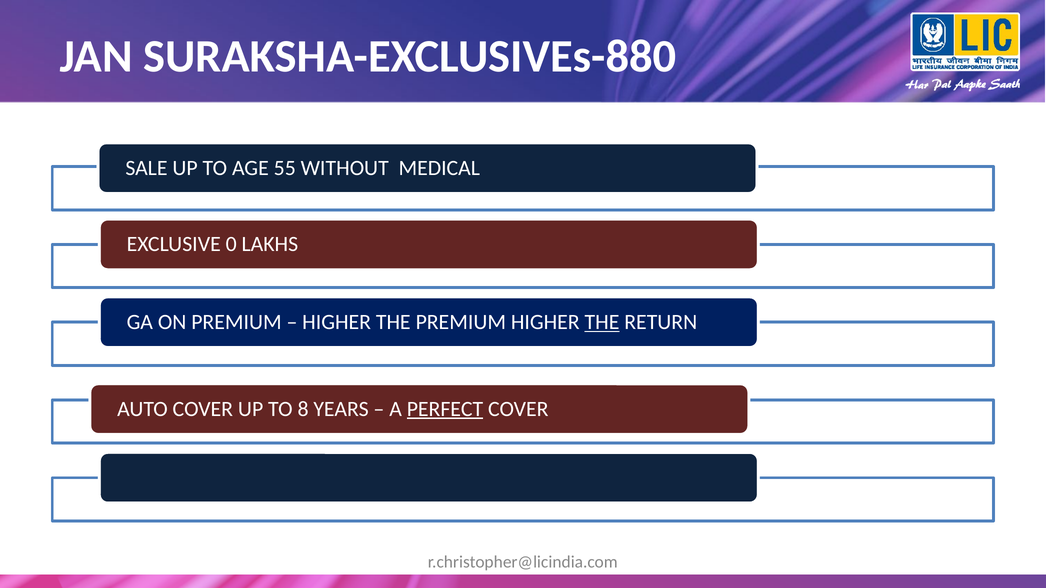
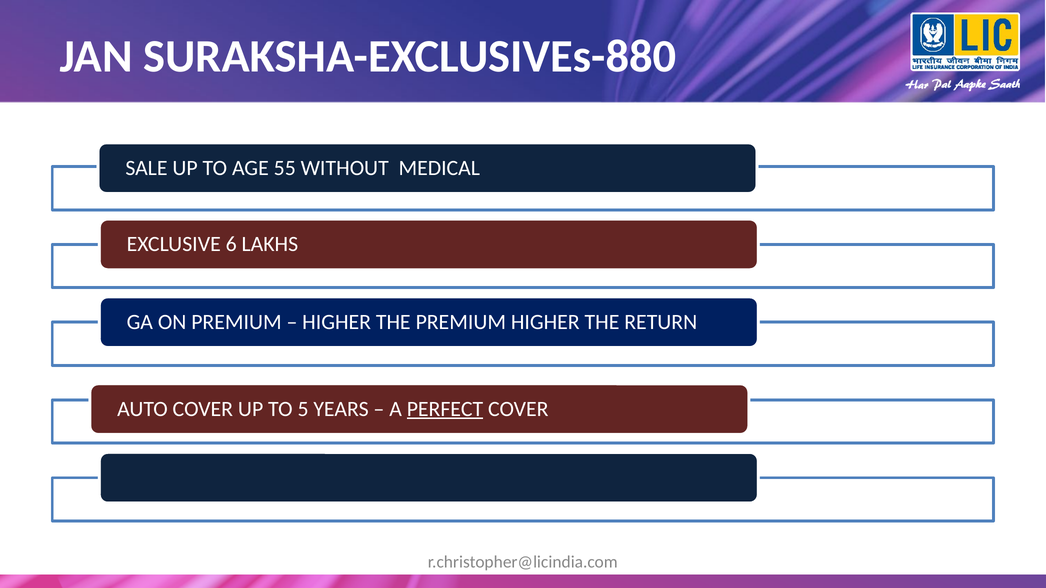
0: 0 -> 6
THE at (602, 322) underline: present -> none
8: 8 -> 5
